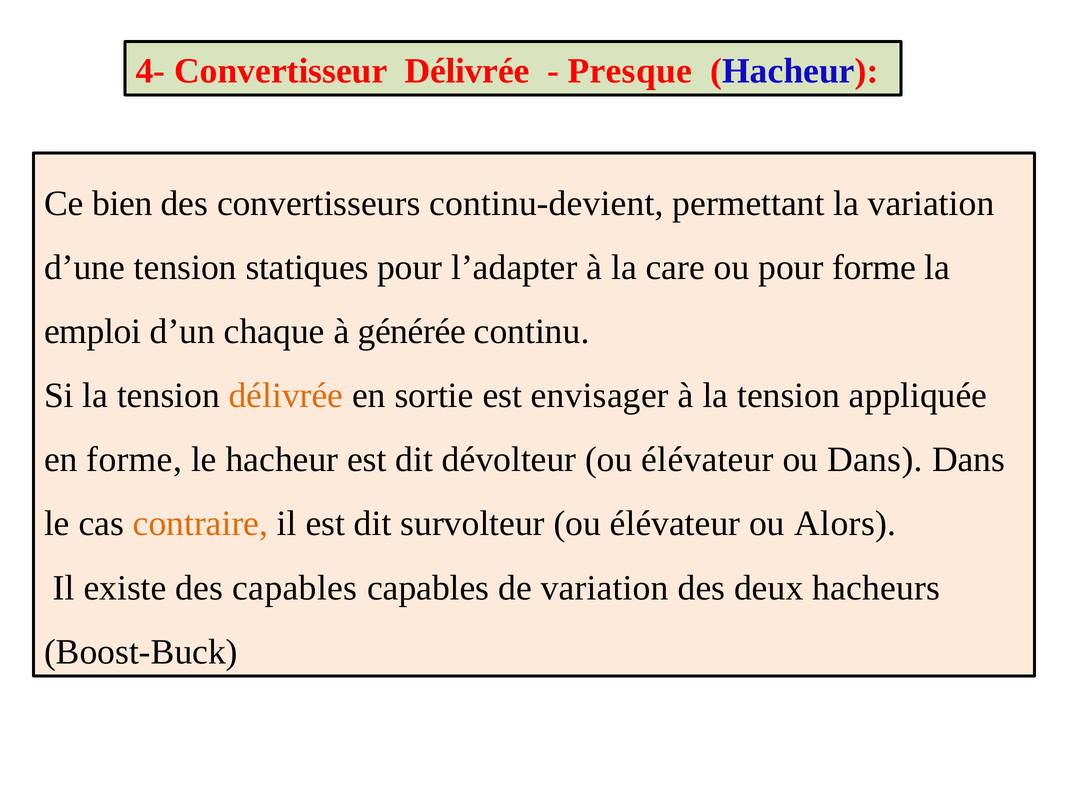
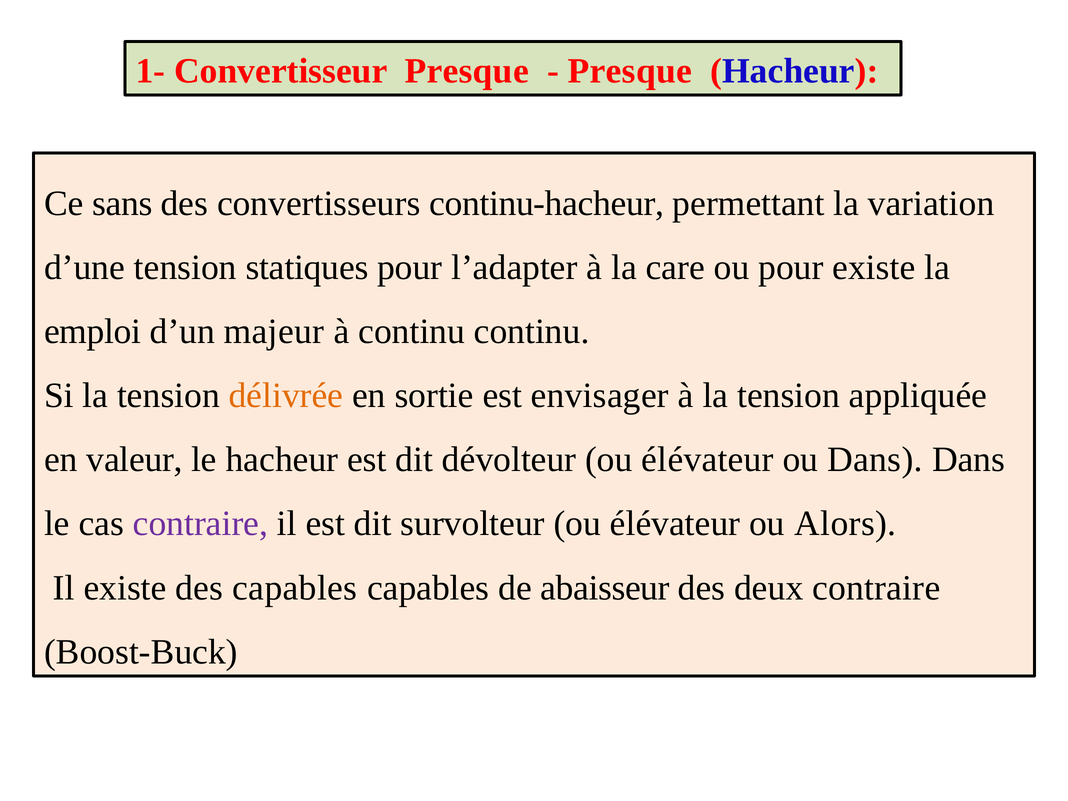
4-: 4- -> 1-
Convertisseur Délivrée: Délivrée -> Presque
bien: bien -> sans
continu-devient: continu-devient -> continu-hacheur
pour forme: forme -> existe
chaque: chaque -> majeur
à générée: générée -> continu
en forme: forme -> valeur
contraire at (200, 524) colour: orange -> purple
de variation: variation -> abaisseur
deux hacheurs: hacheurs -> contraire
